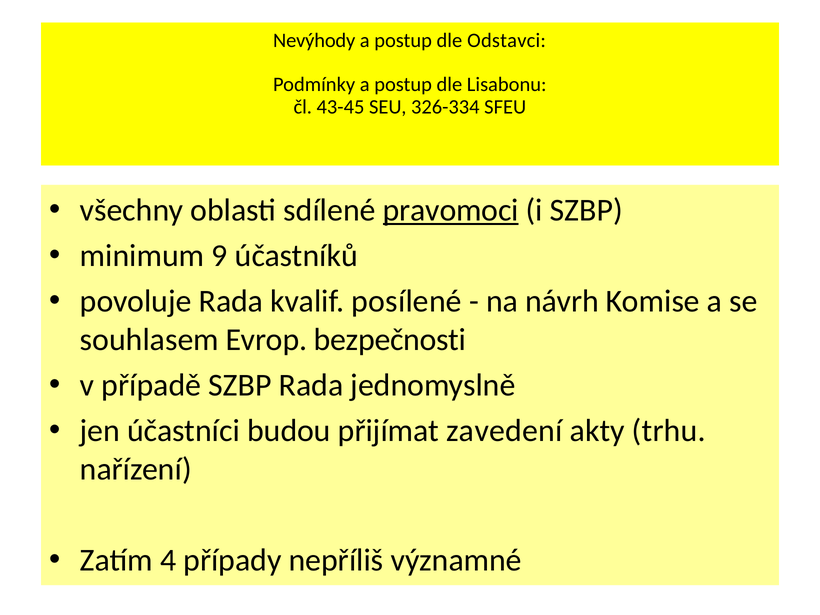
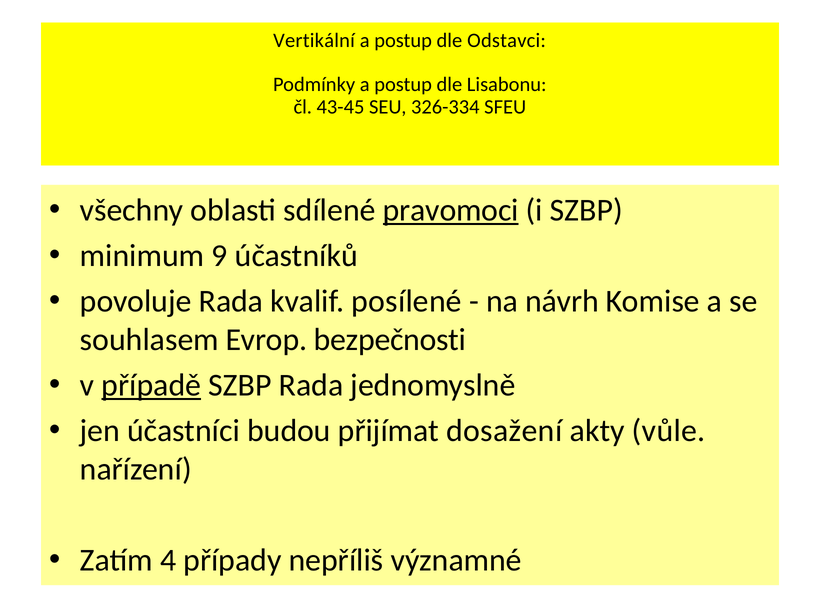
Nevýhody: Nevýhody -> Vertikální
případě underline: none -> present
zavedení: zavedení -> dosažení
trhu: trhu -> vůle
